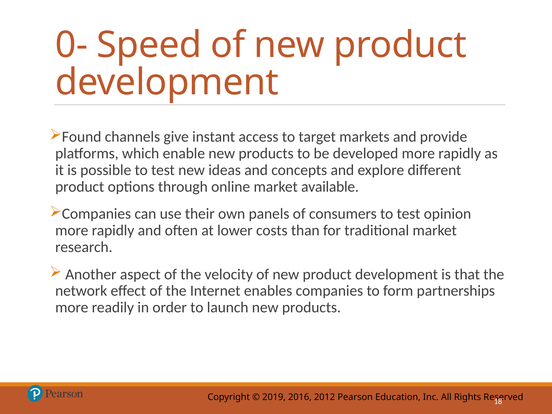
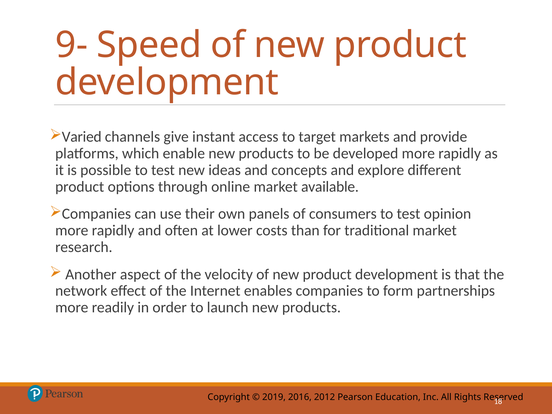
0-: 0- -> 9-
Found: Found -> Varied
